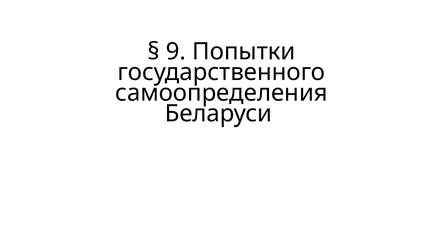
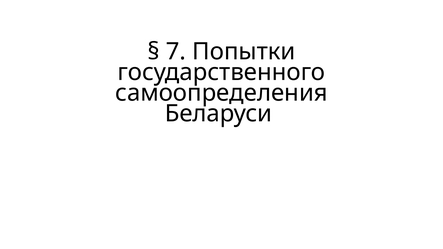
9: 9 -> 7
